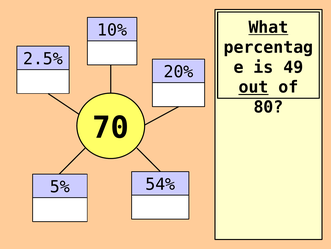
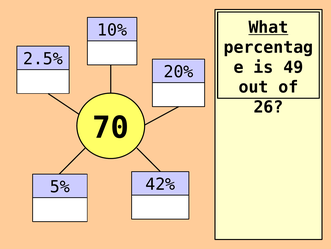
out underline: present -> none
80: 80 -> 26
54%: 54% -> 42%
